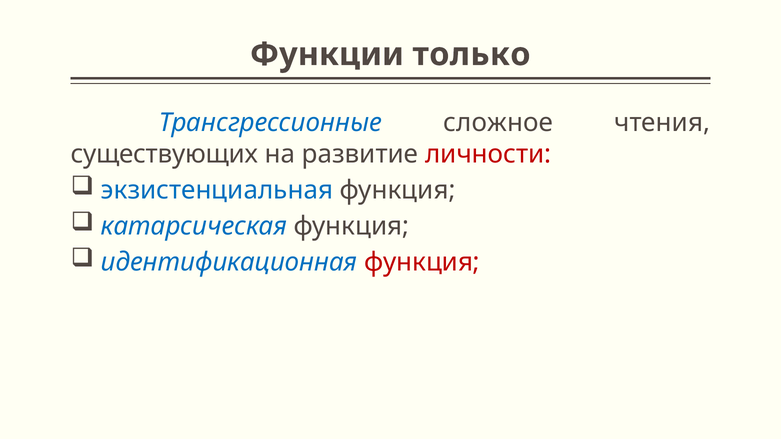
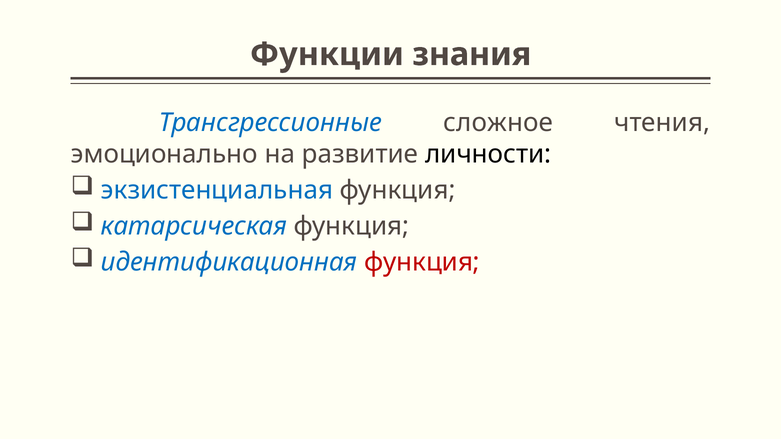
только: только -> знания
существующих: существующих -> эмоционально
личности colour: red -> black
